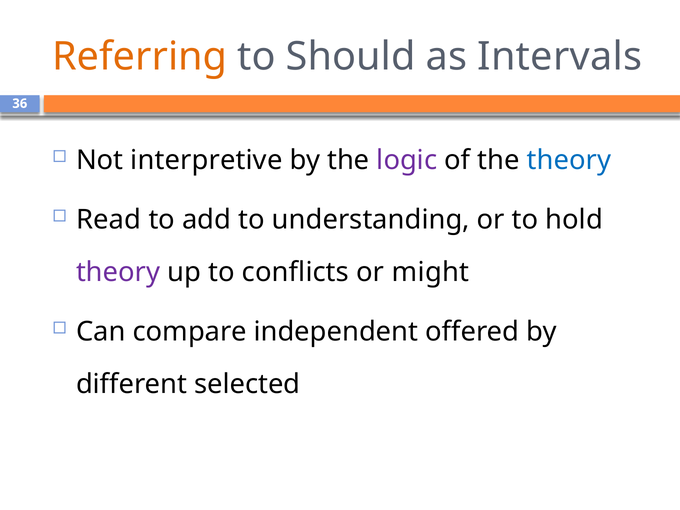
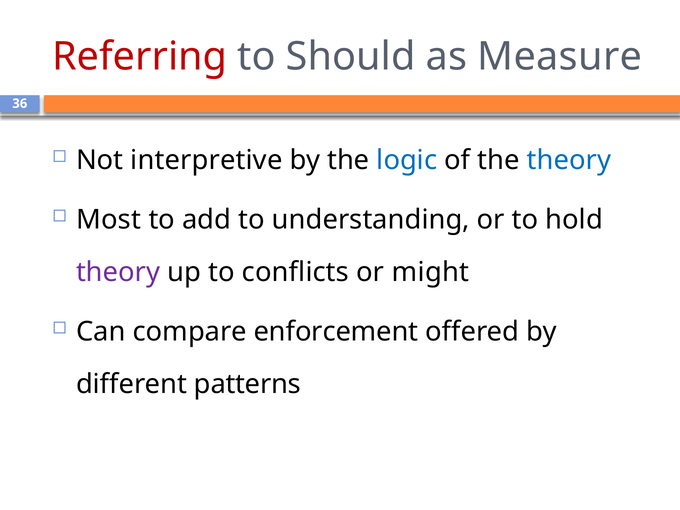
Referring colour: orange -> red
Intervals: Intervals -> Measure
logic colour: purple -> blue
Read: Read -> Most
independent: independent -> enforcement
selected: selected -> patterns
